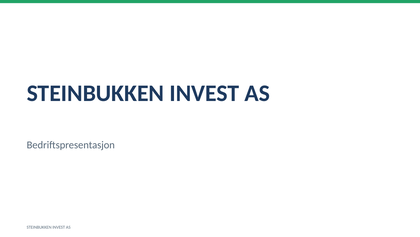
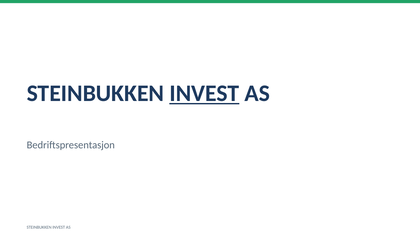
INVEST at (204, 93) underline: none -> present
